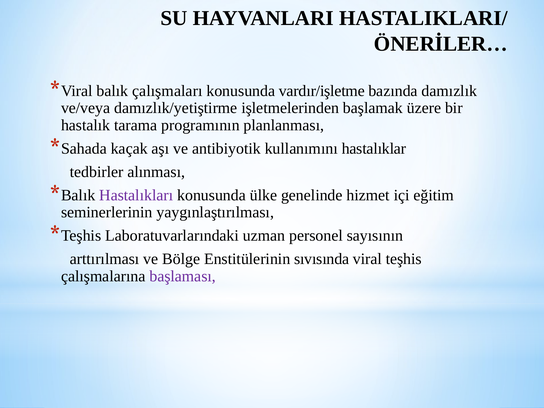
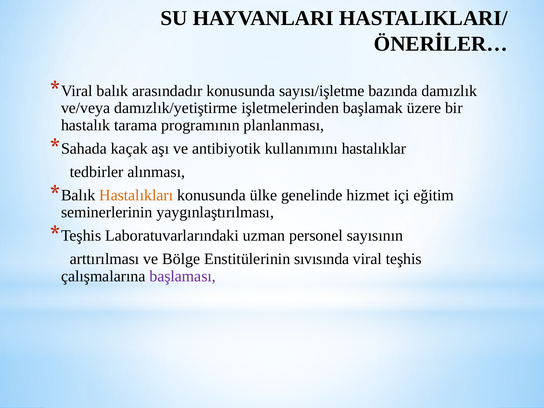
çalışmaları: çalışmaları -> arasındadır
vardır/işletme: vardır/işletme -> sayısı/işletme
Hastalıkları colour: purple -> orange
